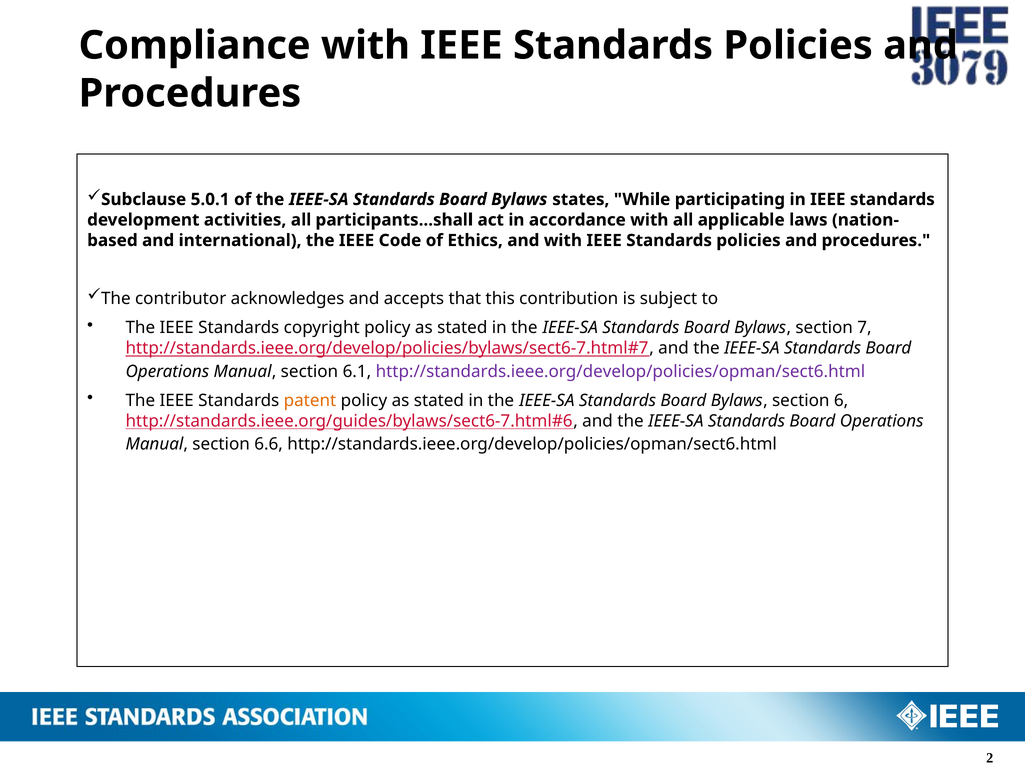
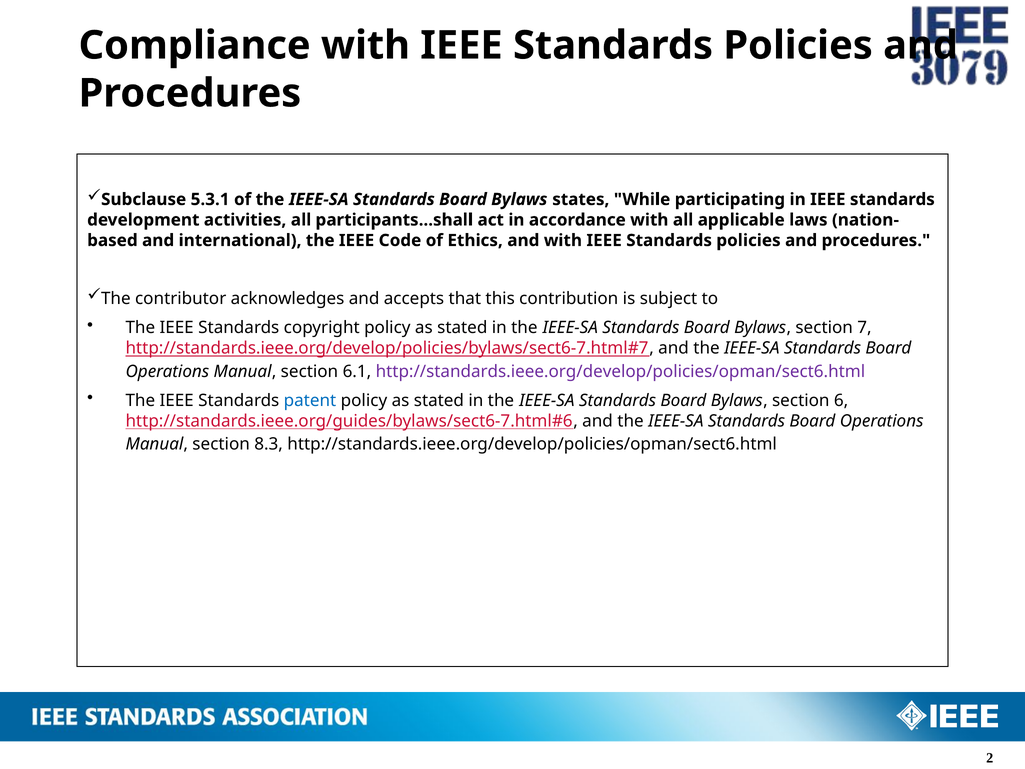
5.0.1: 5.0.1 -> 5.3.1
patent colour: orange -> blue
6.6: 6.6 -> 8.3
